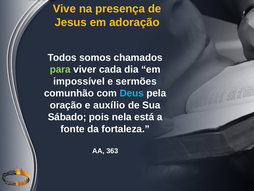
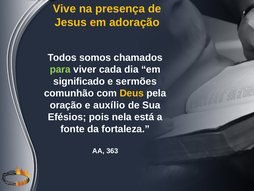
impossível: impossível -> significado
Deus colour: light blue -> yellow
Sábado: Sábado -> Efésios
